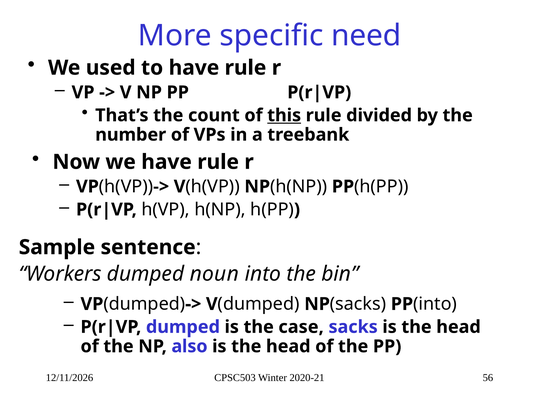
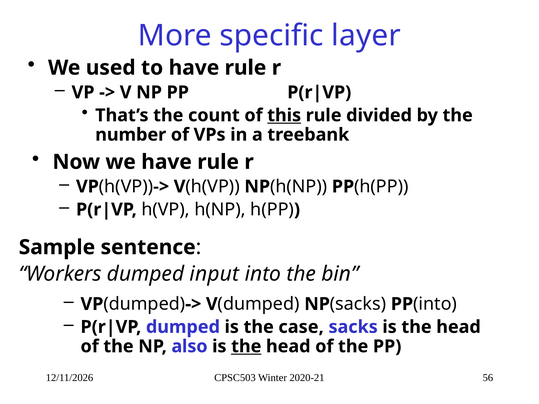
need: need -> layer
noun: noun -> input
the at (246, 347) underline: none -> present
